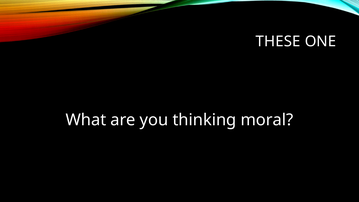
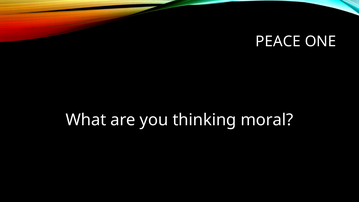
THESE: THESE -> PEACE
